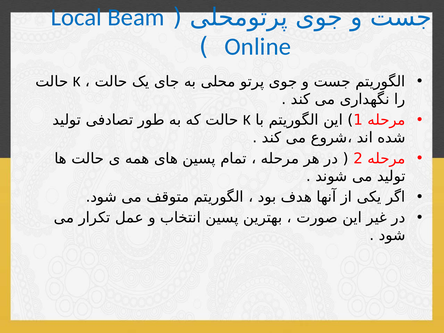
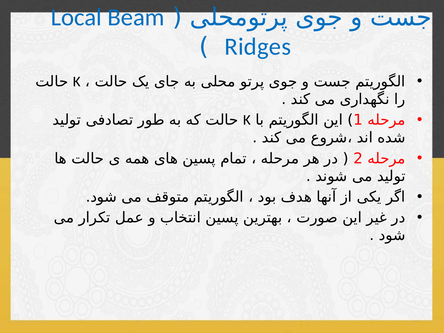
Online: Online -> Ridges
